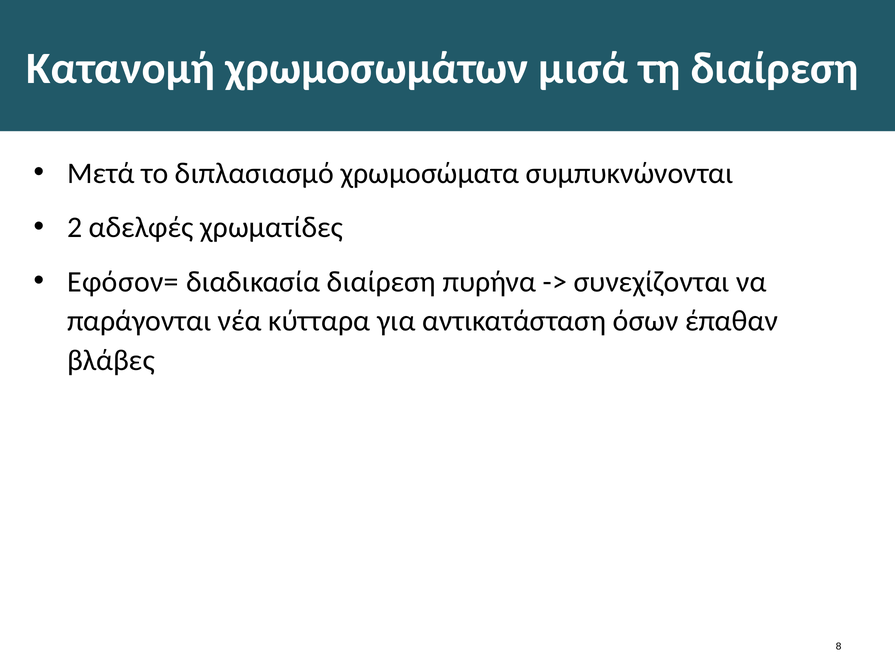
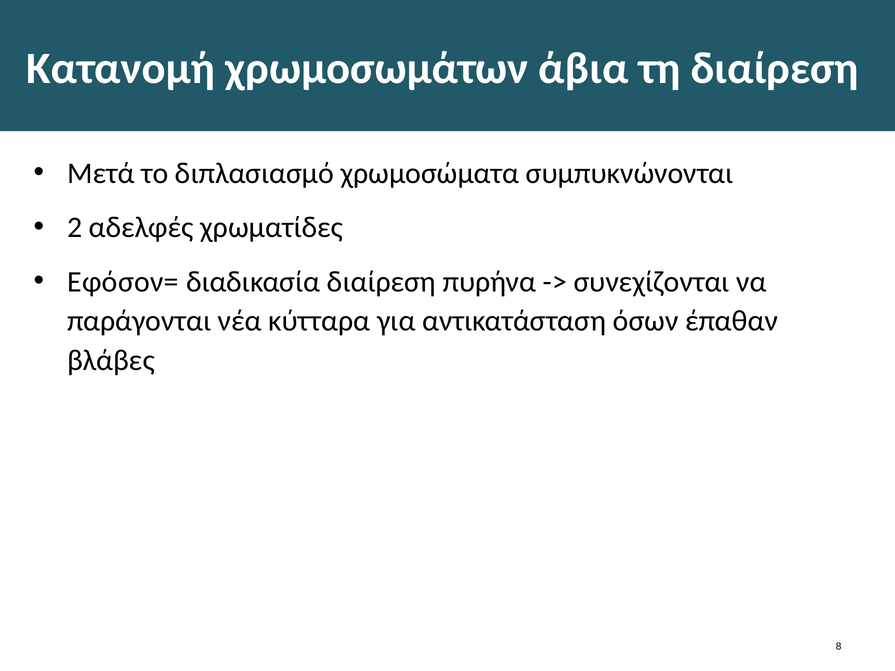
μισά: μισά -> άβια
